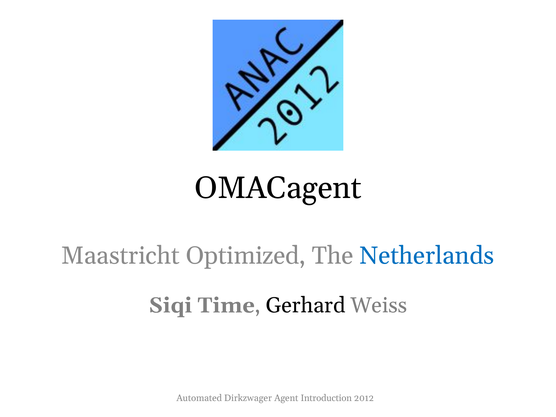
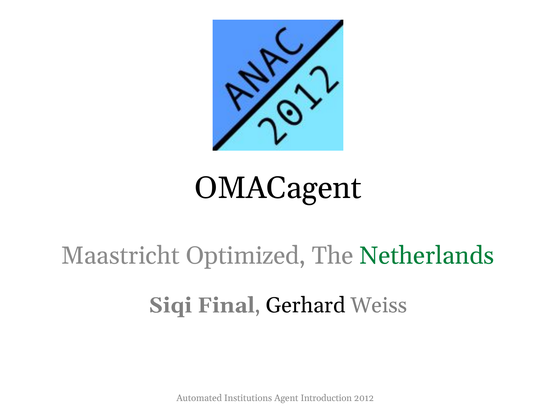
Netherlands colour: blue -> green
Time: Time -> Final
Dirkzwager: Dirkzwager -> Institutions
